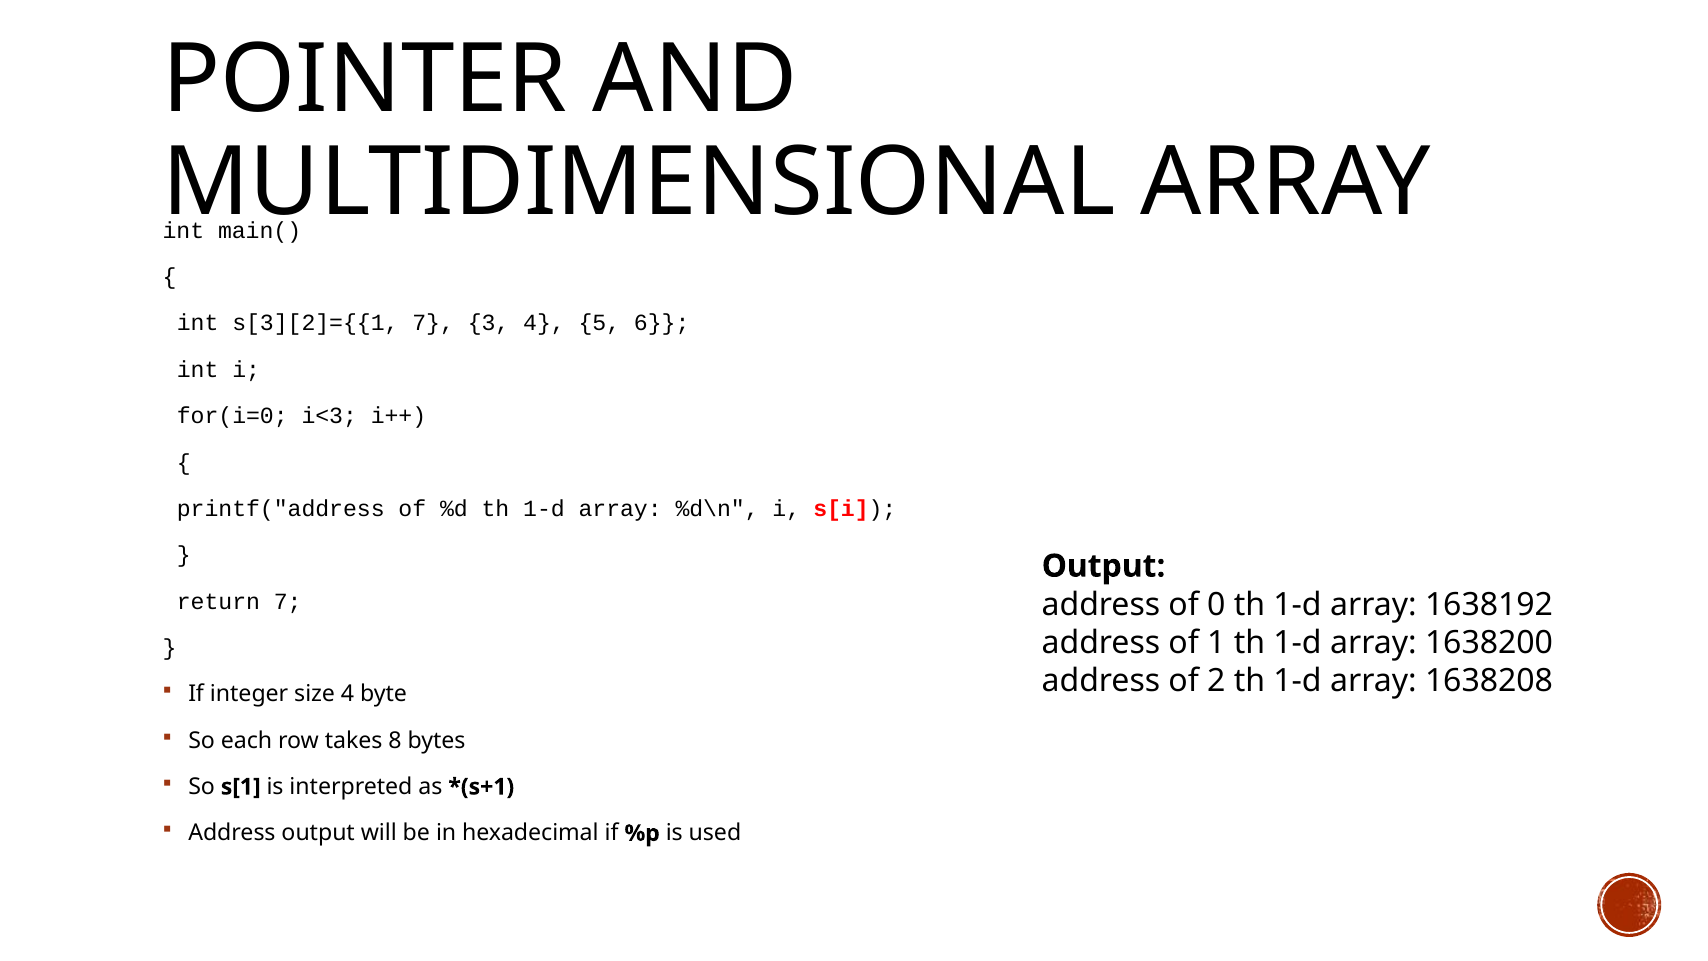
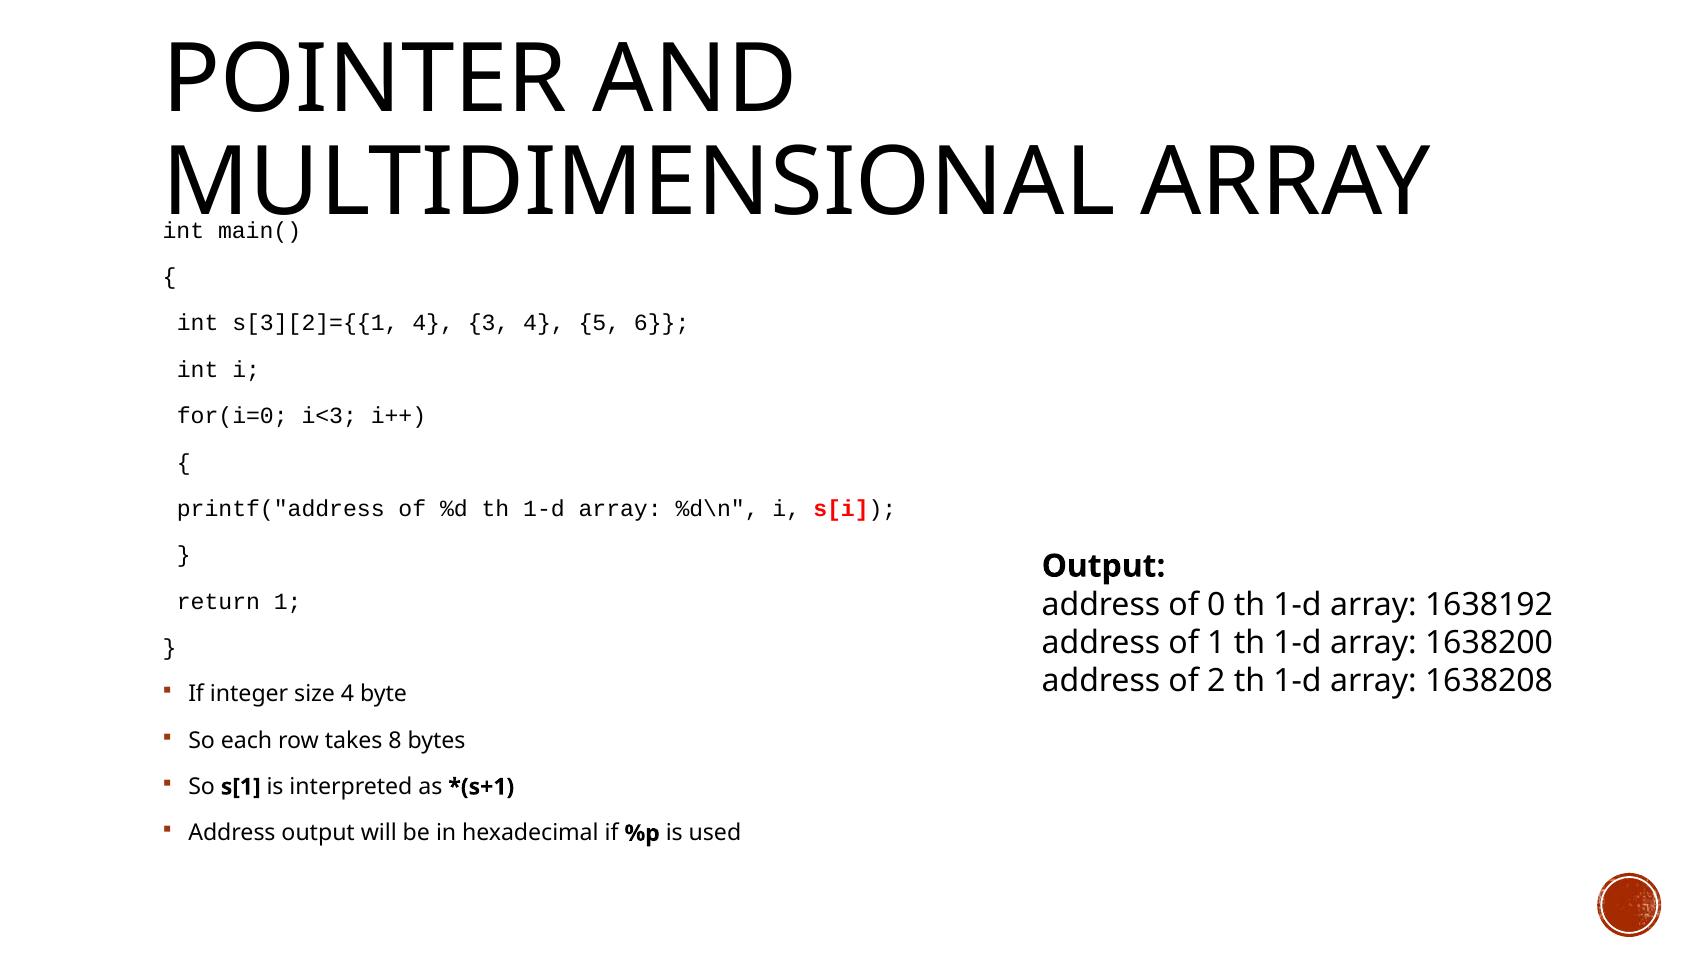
s[3][2]={{1 7: 7 -> 4
return 7: 7 -> 1
